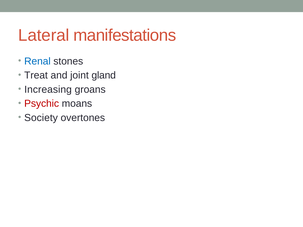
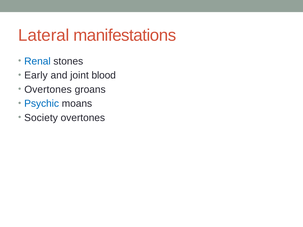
Treat: Treat -> Early
gland: gland -> blood
Increasing at (48, 90): Increasing -> Overtones
Psychic colour: red -> blue
